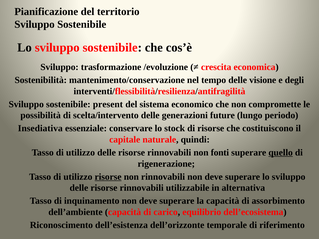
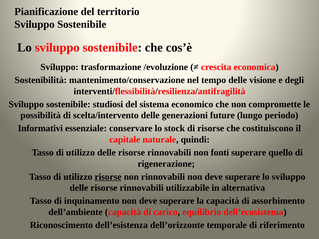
present: present -> studiosi
Insediativa: Insediativa -> Informativi
quello underline: present -> none
